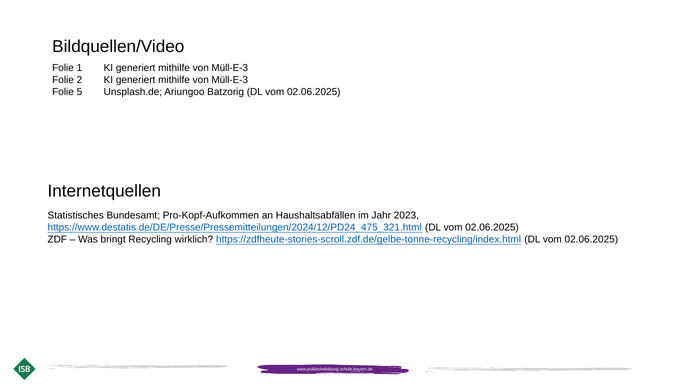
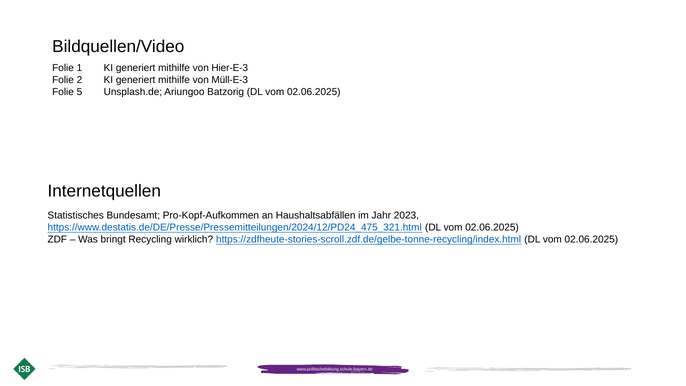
Müll-E-3 at (230, 68): Müll-E-3 -> Hier-E-3
